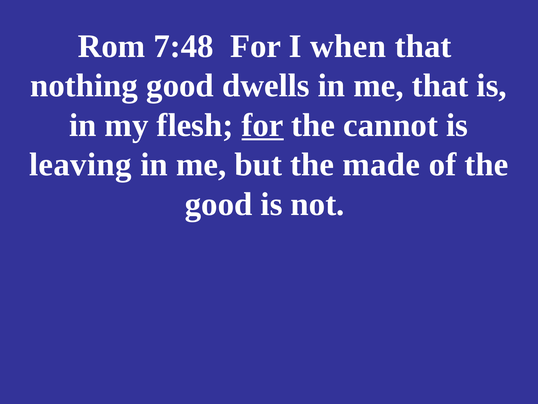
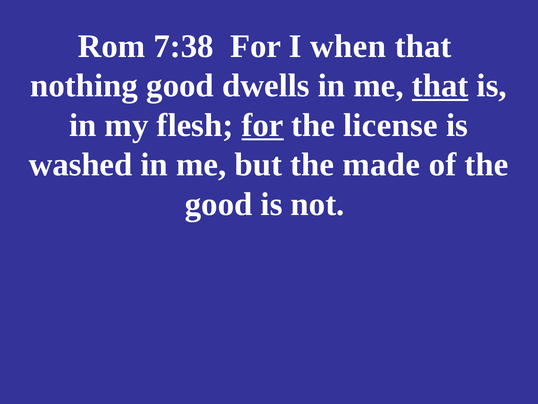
7:48: 7:48 -> 7:38
that at (440, 86) underline: none -> present
cannot: cannot -> license
leaving: leaving -> washed
